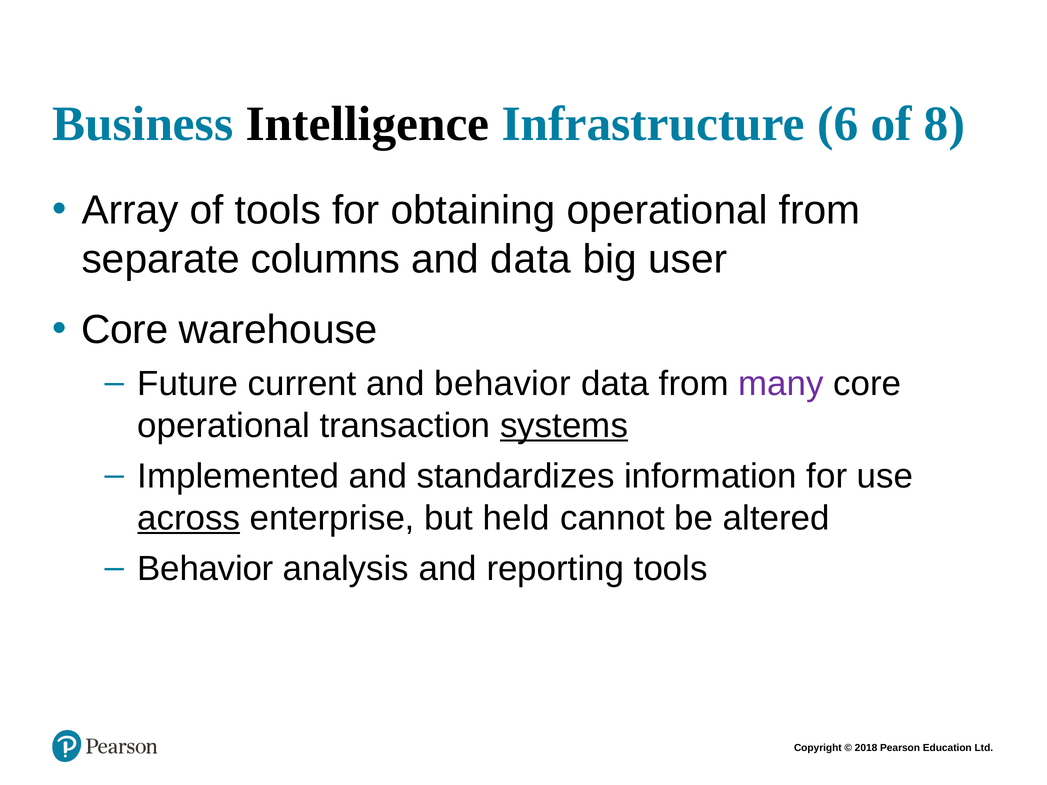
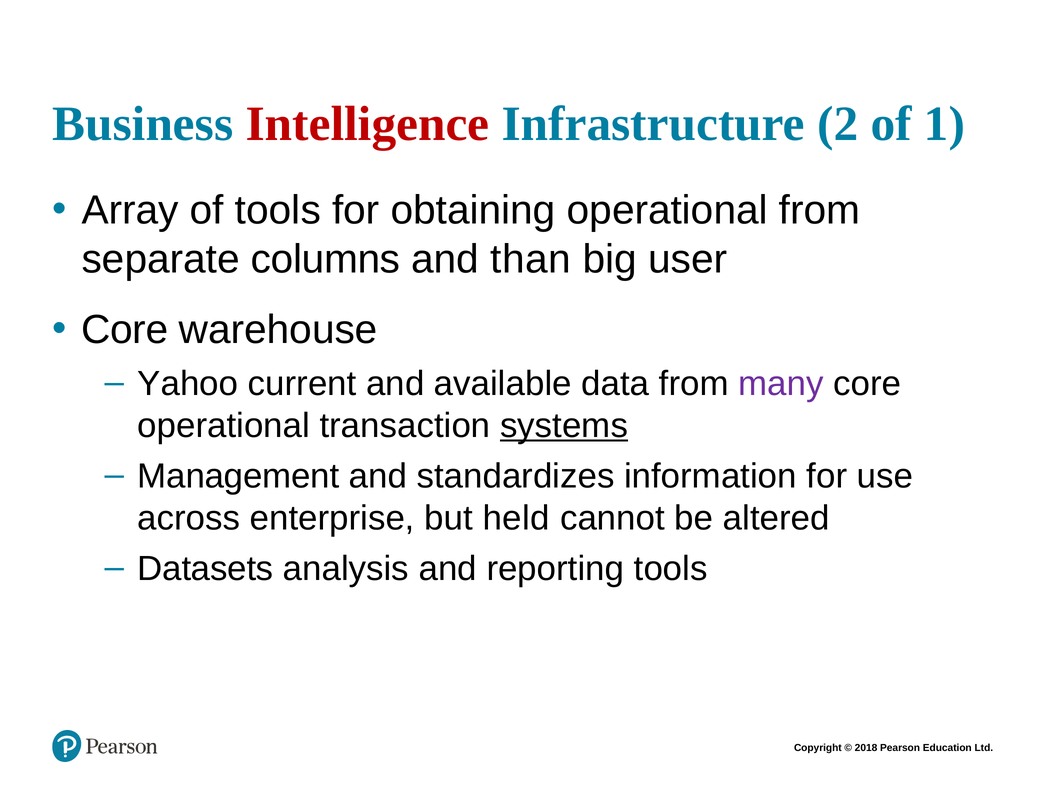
Intelligence colour: black -> red
6: 6 -> 2
8: 8 -> 1
and data: data -> than
Future: Future -> Yahoo
and behavior: behavior -> available
Implemented: Implemented -> Management
across underline: present -> none
Behavior at (205, 569): Behavior -> Datasets
